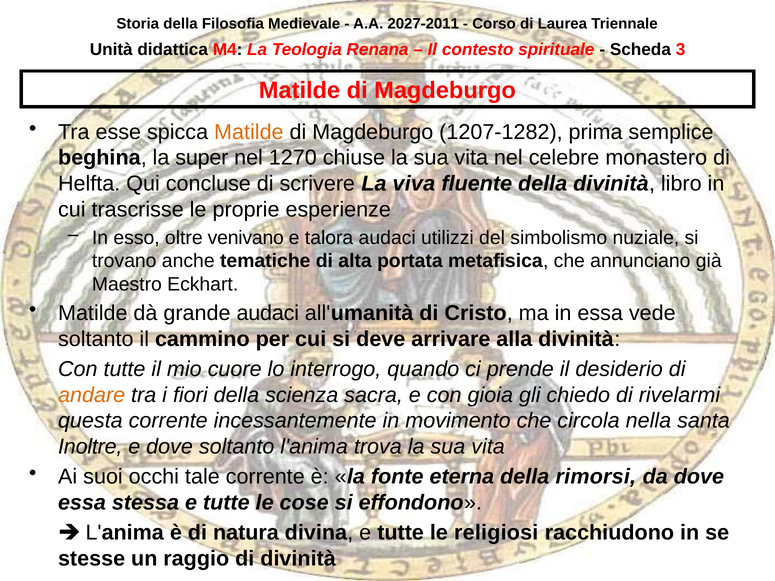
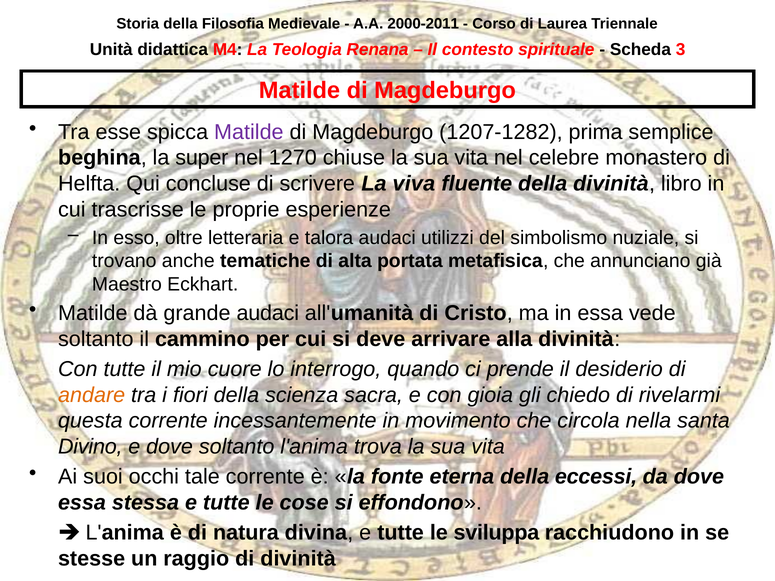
2027-2011: 2027-2011 -> 2000-2011
Matilde at (249, 132) colour: orange -> purple
venivano: venivano -> letteraria
Inoltre: Inoltre -> Divino
rimorsi: rimorsi -> eccessi
religiosi: religiosi -> sviluppa
